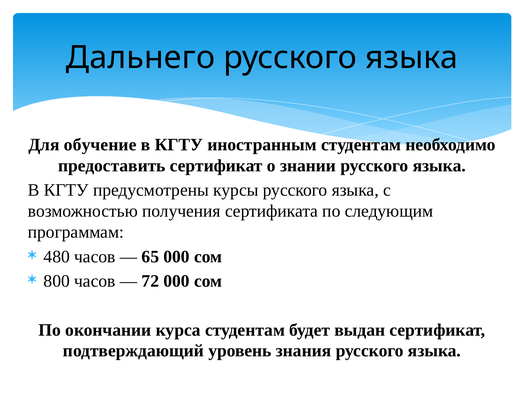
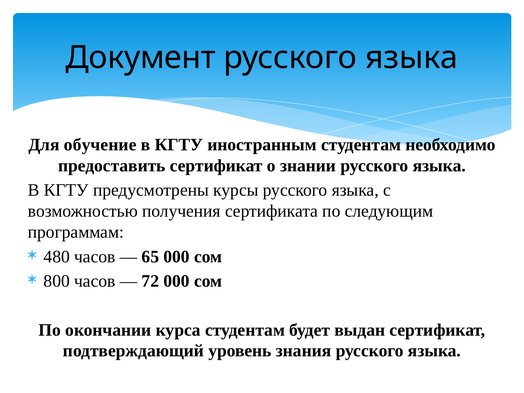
Дальнего: Дальнего -> Документ
